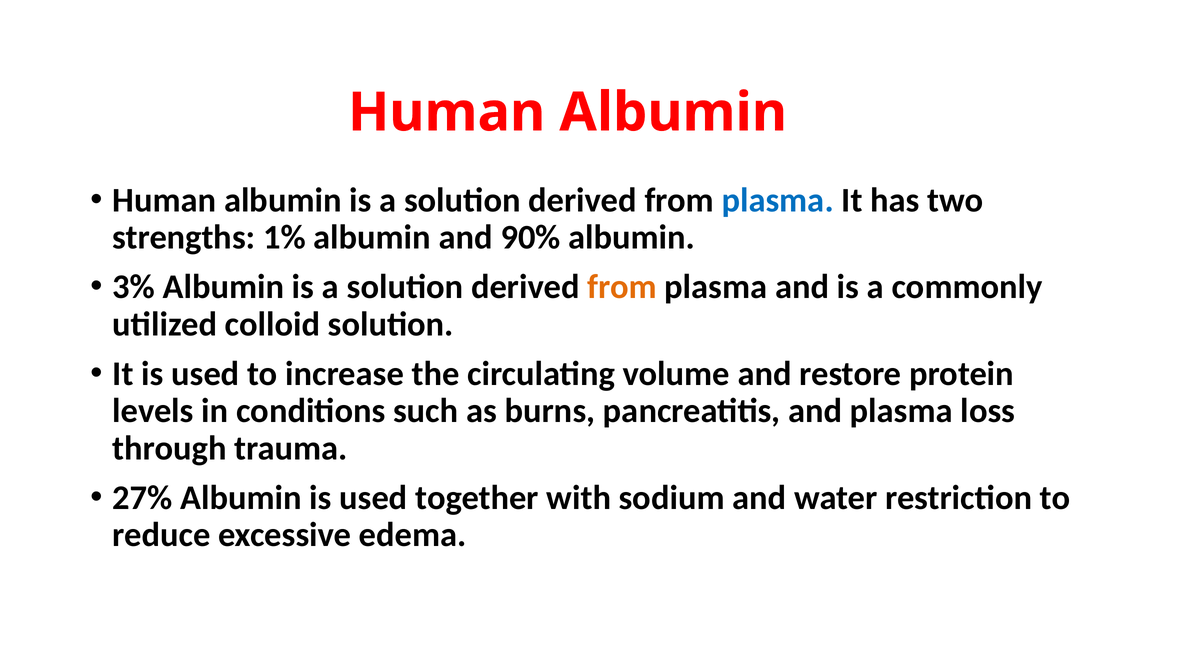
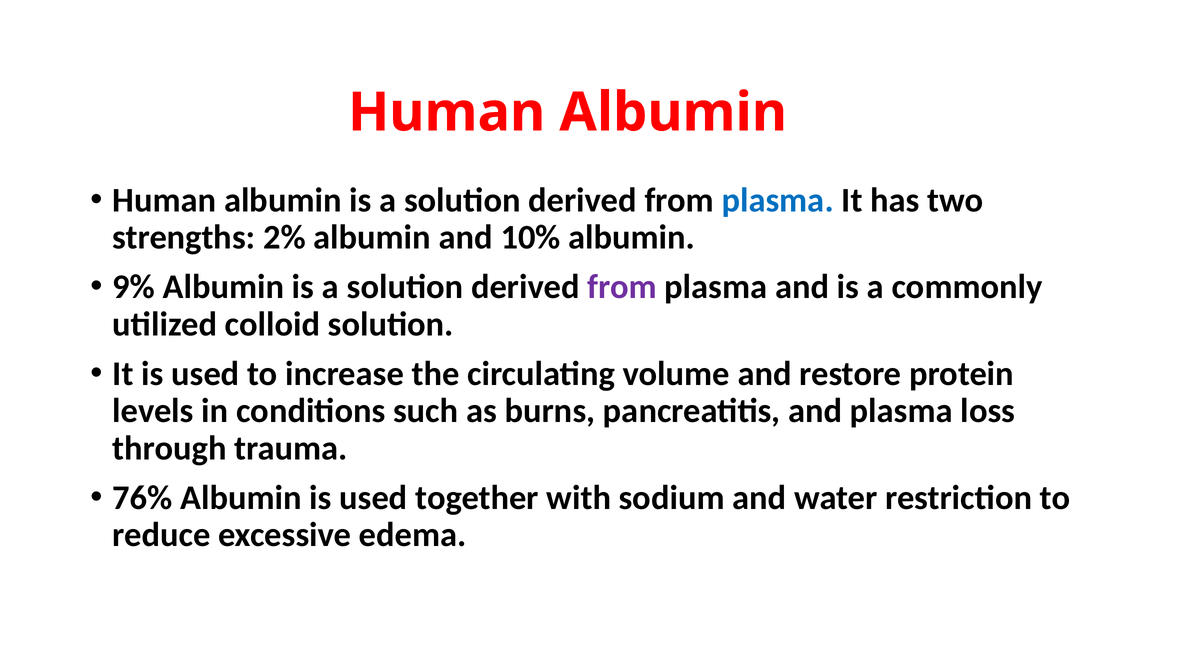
1%: 1% -> 2%
90%: 90% -> 10%
3%: 3% -> 9%
from at (622, 287) colour: orange -> purple
27%: 27% -> 76%
